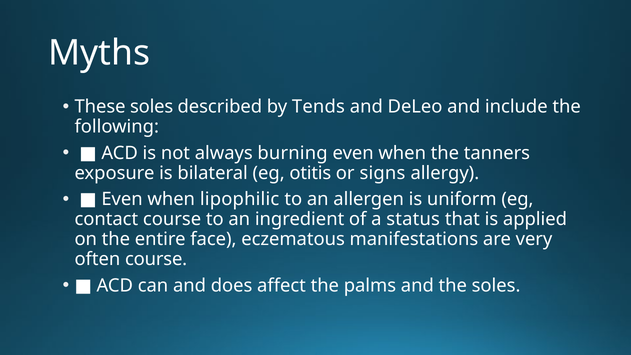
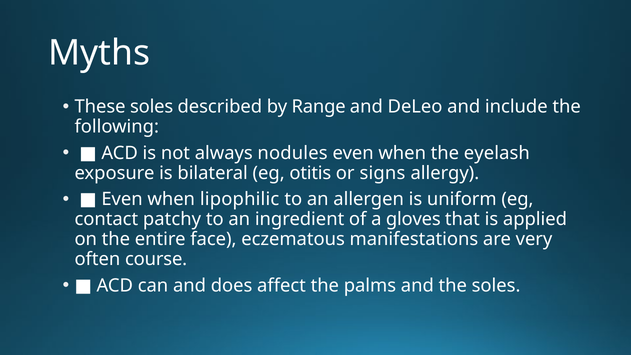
Tends: Tends -> Range
burning: burning -> nodules
tanners: tanners -> eyelash
contact course: course -> patchy
status: status -> gloves
